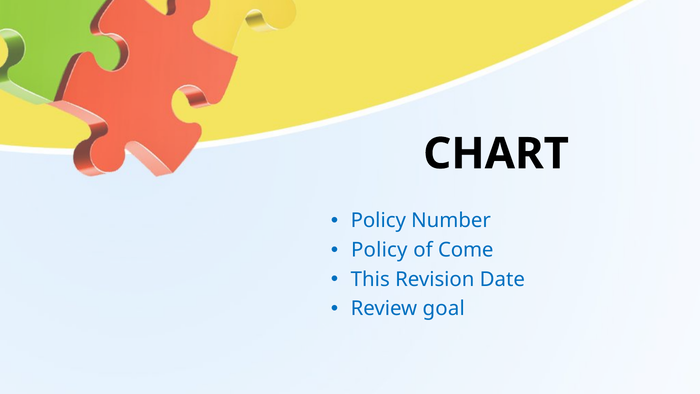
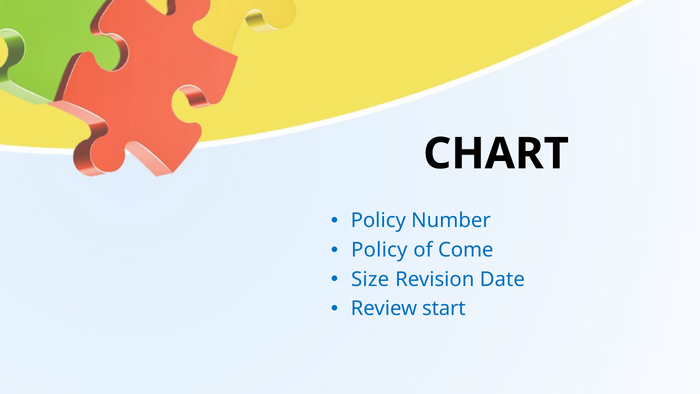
This: This -> Size
goal: goal -> start
